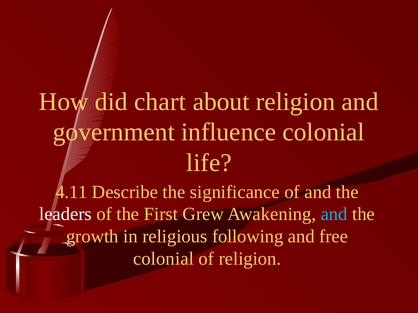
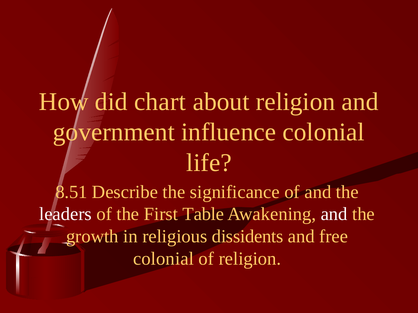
4.11: 4.11 -> 8.51
Grew: Grew -> Table
and at (334, 214) colour: light blue -> white
following: following -> dissidents
